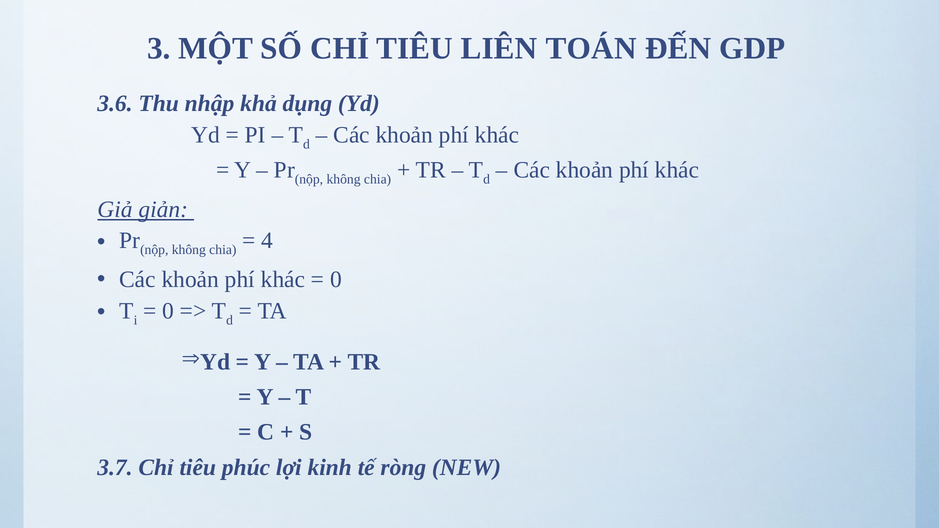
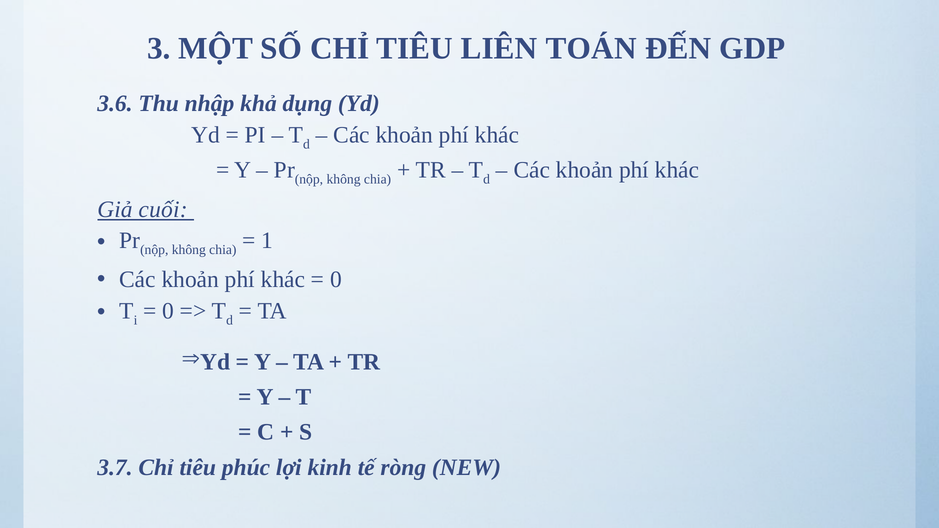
giản: giản -> cuối
4: 4 -> 1
